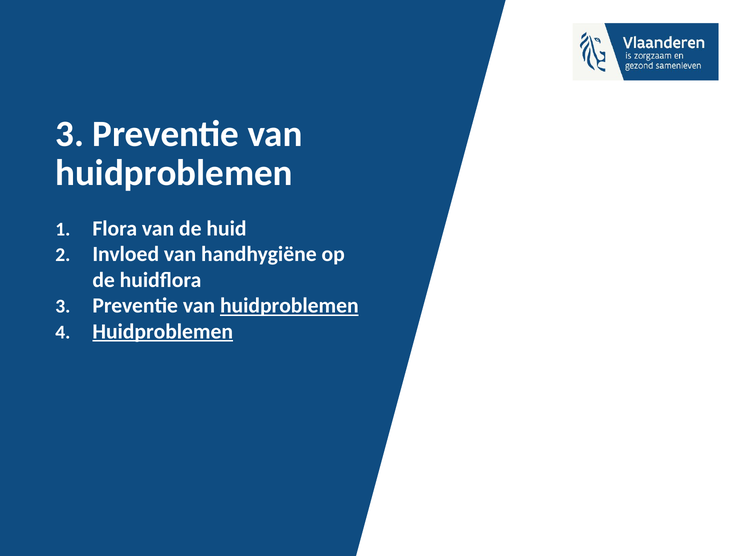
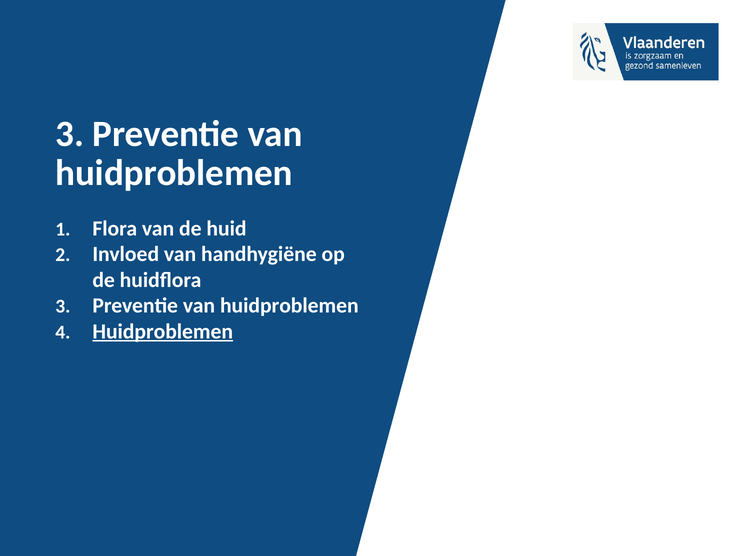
huidproblemen at (289, 306) underline: present -> none
